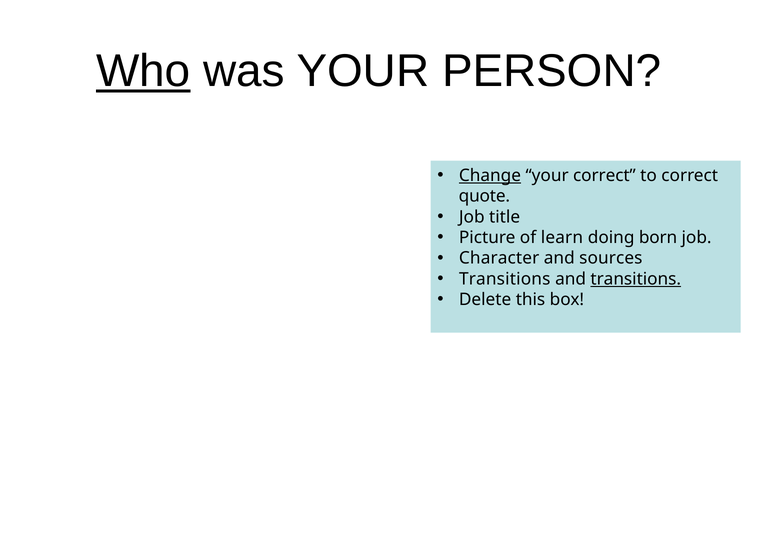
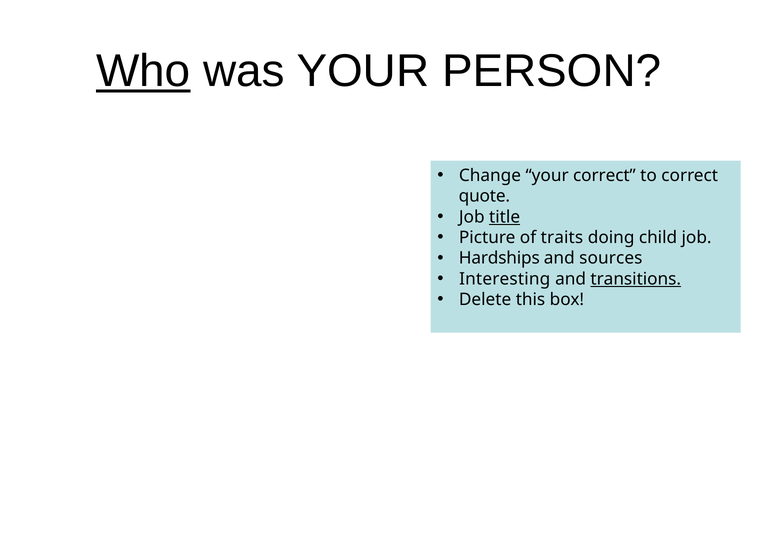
Change underline: present -> none
title underline: none -> present
learn: learn -> traits
born: born -> child
Character: Character -> Hardships
Transitions at (505, 279): Transitions -> Interesting
